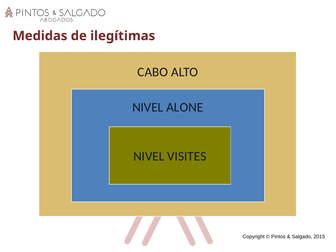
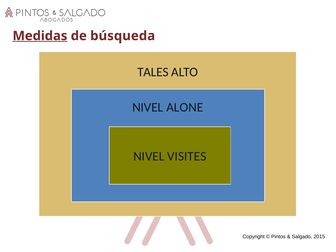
Medidas underline: none -> present
ilegítimas: ilegítimas -> búsqueda
CABO: CABO -> TALES
